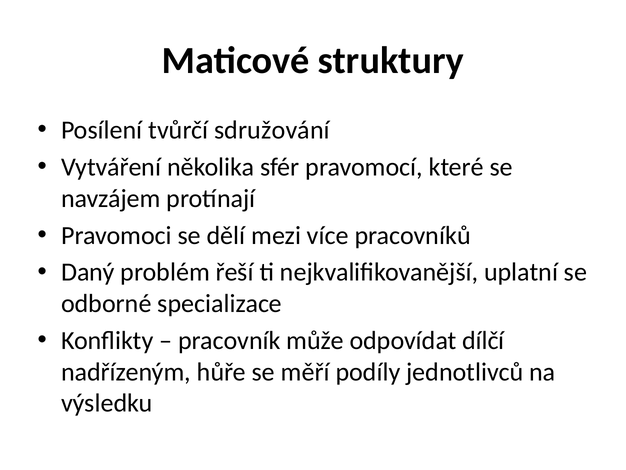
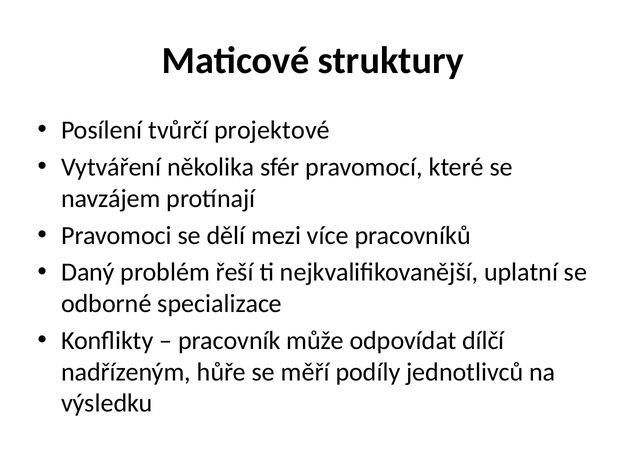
sdružování: sdružování -> projektové
